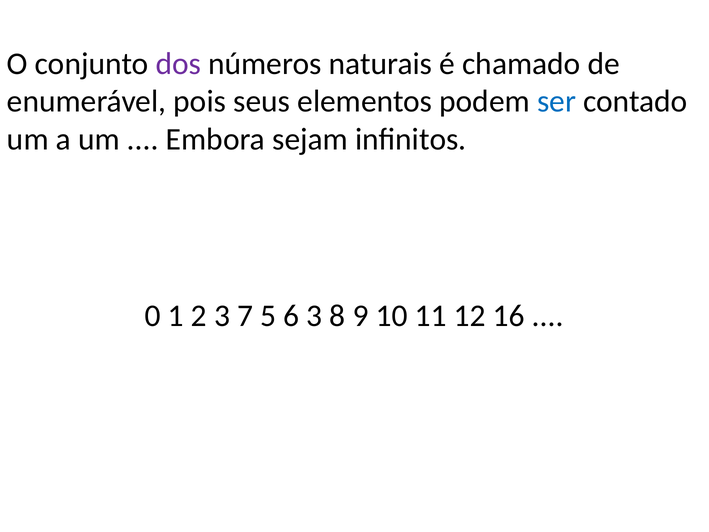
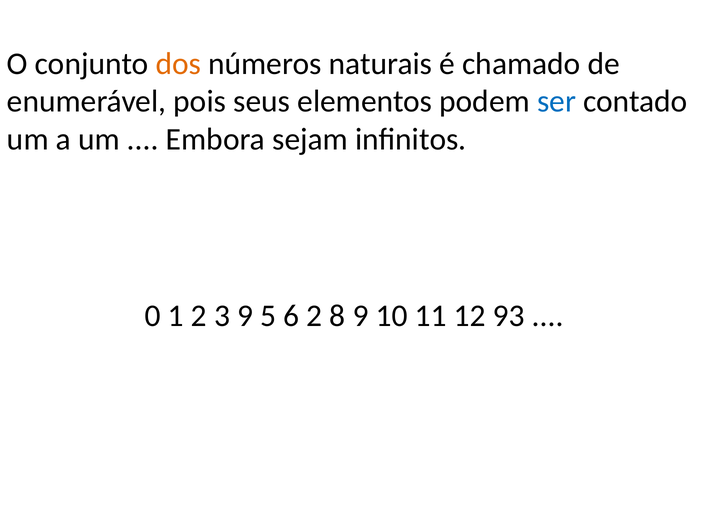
dos colour: purple -> orange
3 7: 7 -> 9
6 3: 3 -> 2
16: 16 -> 93
